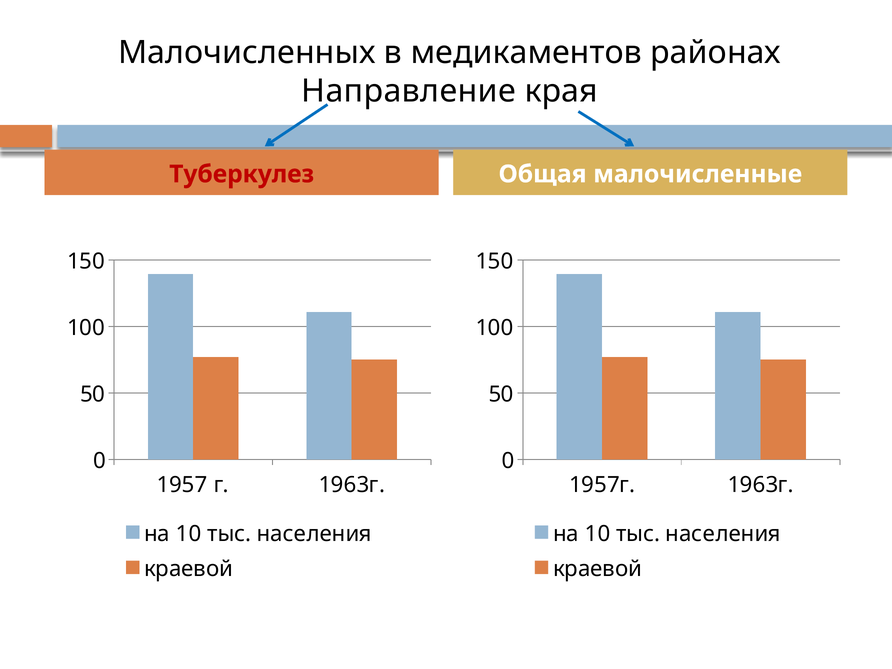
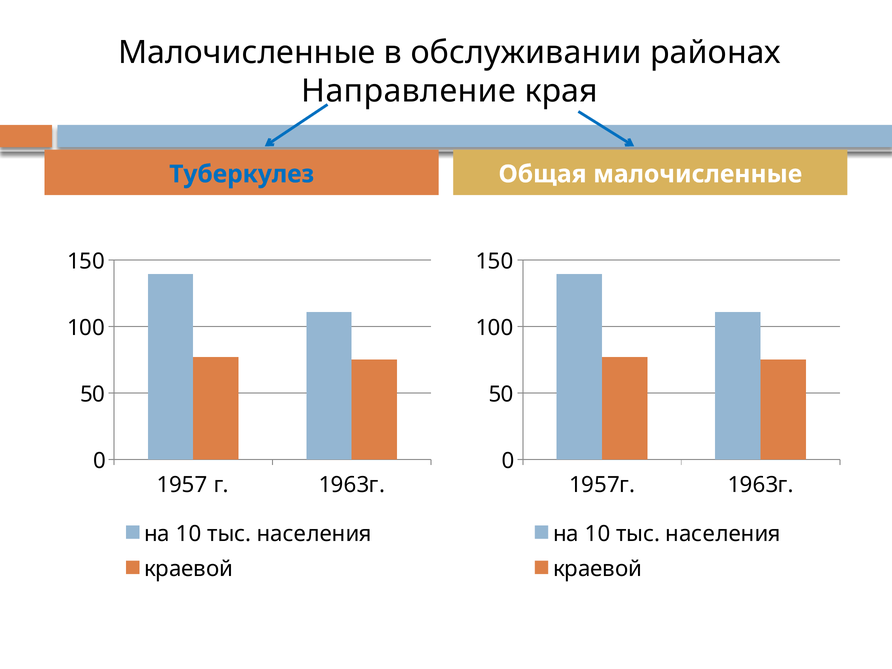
Малочисленных at (247, 53): Малочисленных -> Малочисленные
медикаментов: медикаментов -> обслуживании
Туберкулез colour: red -> blue
